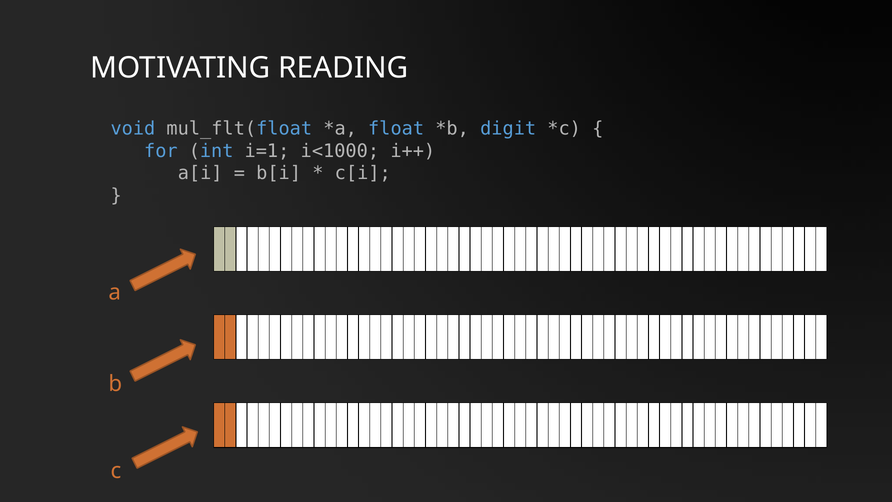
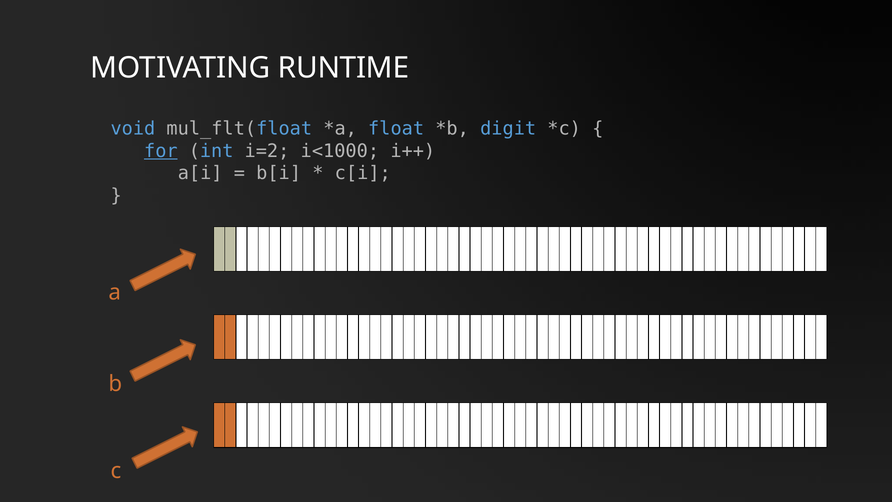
READING: READING -> RUNTIME
for underline: none -> present
i=1: i=1 -> i=2
